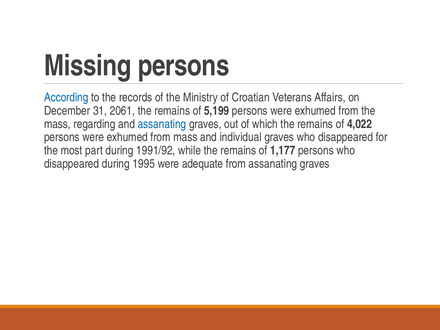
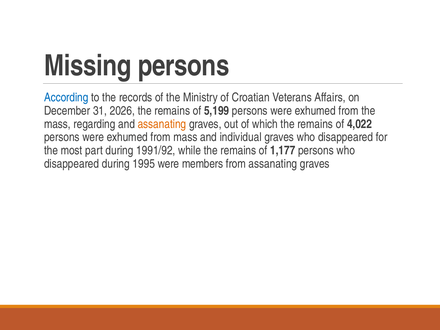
2061: 2061 -> 2026
assanating at (162, 124) colour: blue -> orange
adequate: adequate -> members
